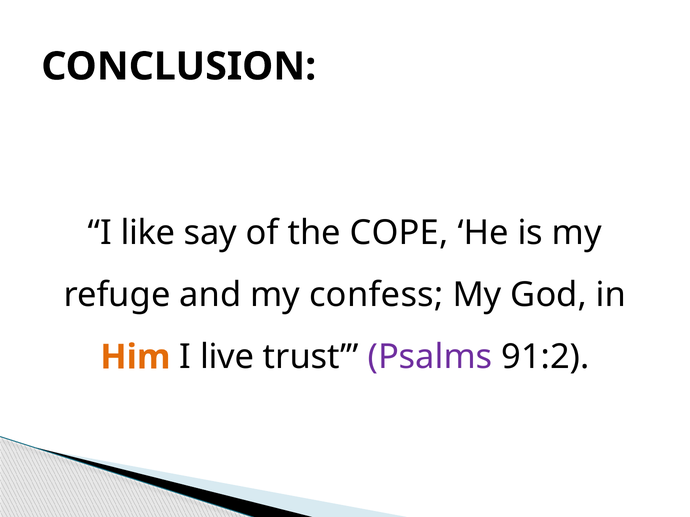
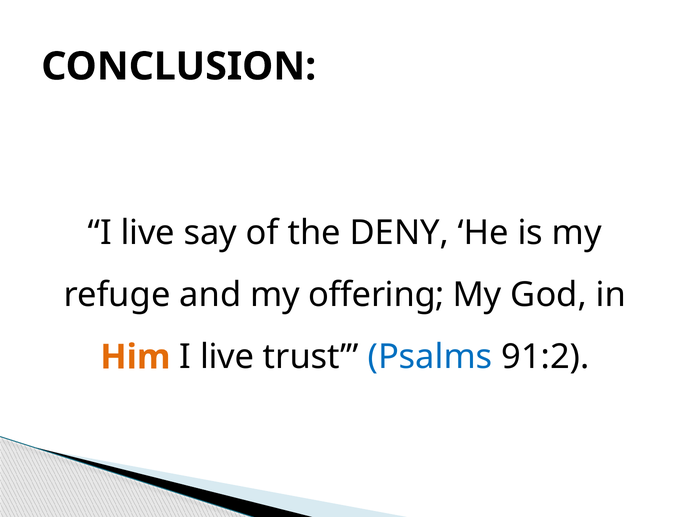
like at (148, 233): like -> live
COPE: COPE -> DENY
confess: confess -> offering
Psalms colour: purple -> blue
